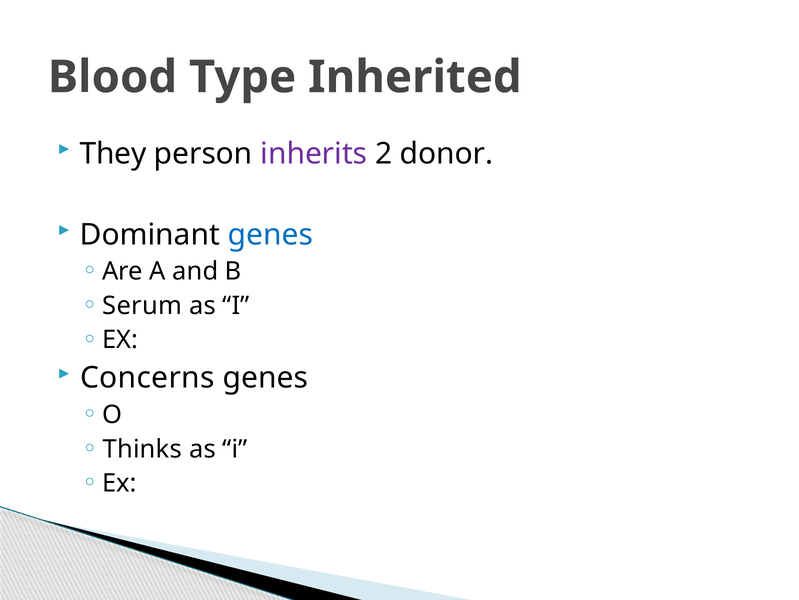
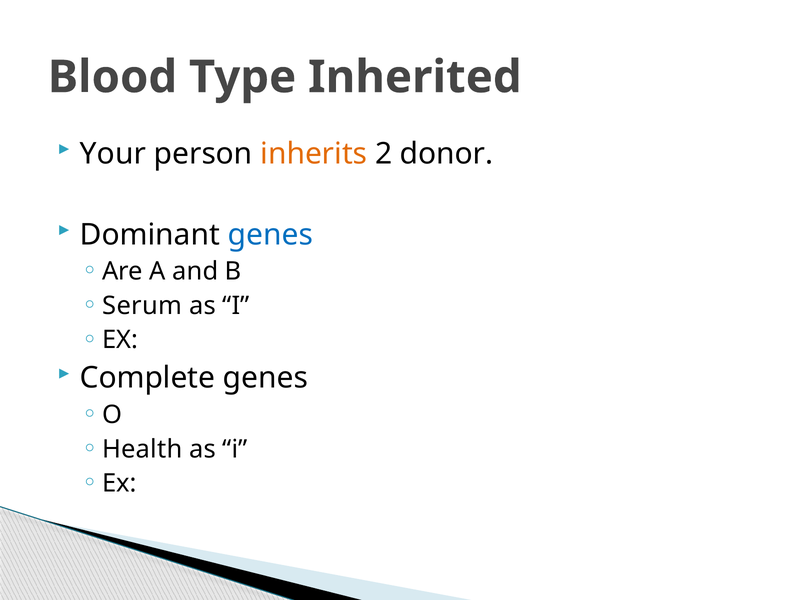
They: They -> Your
inherits colour: purple -> orange
Concerns: Concerns -> Complete
Thinks: Thinks -> Health
